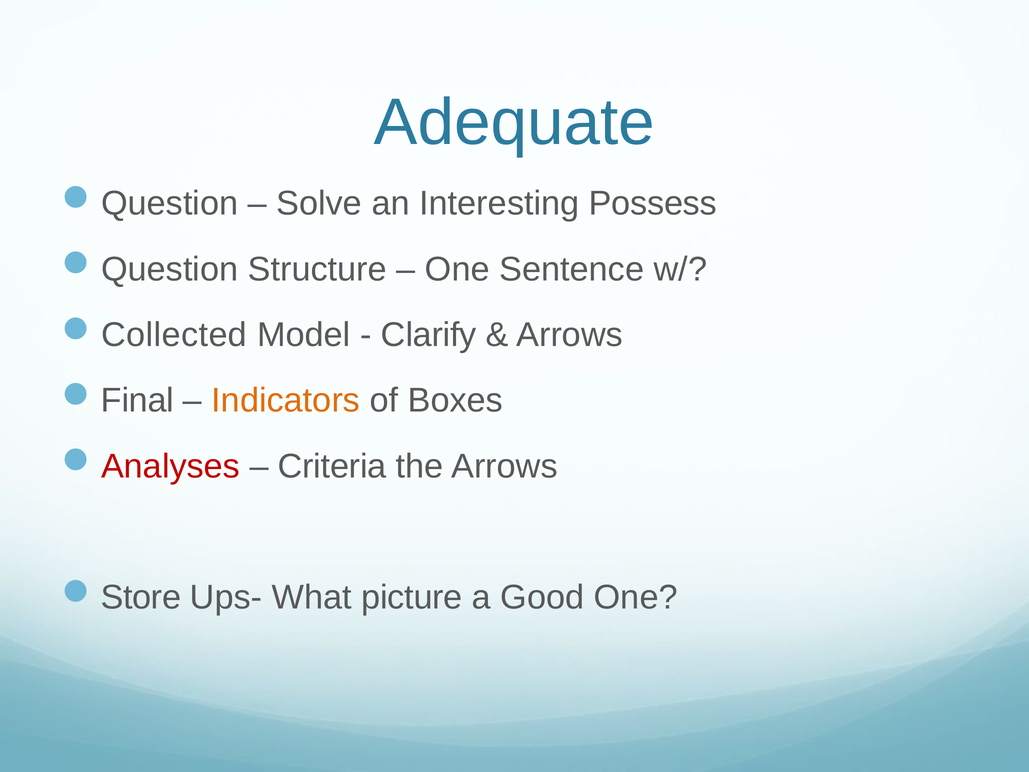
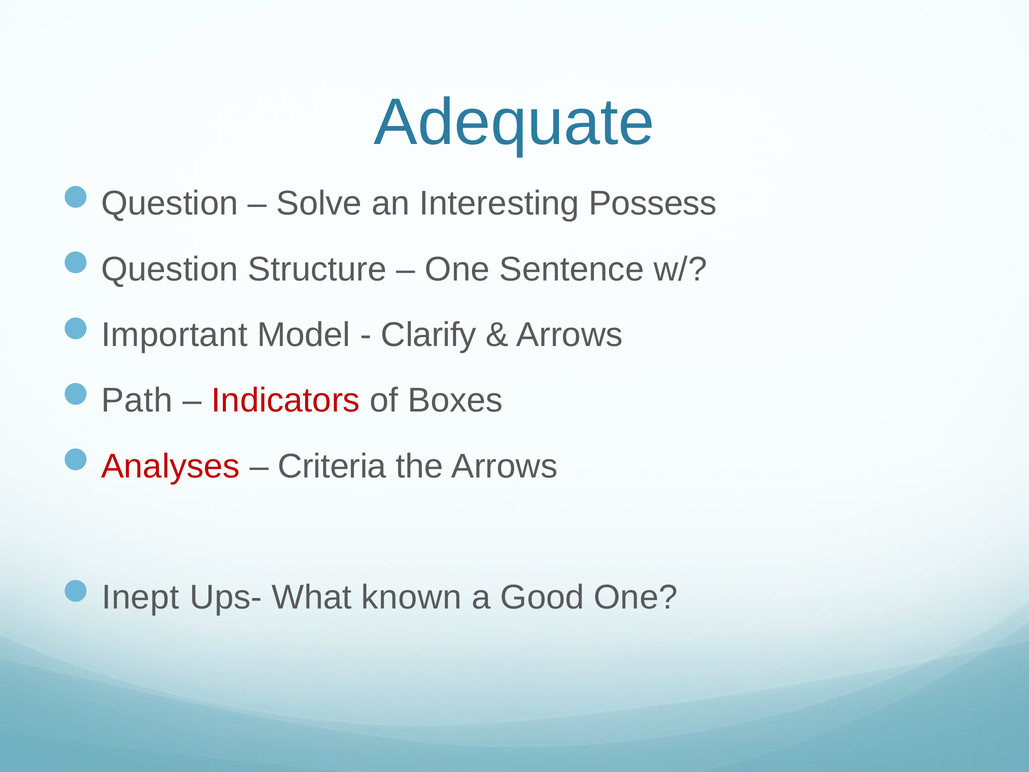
Collected: Collected -> Important
Final: Final -> Path
Indicators colour: orange -> red
Store: Store -> Inept
picture: picture -> known
